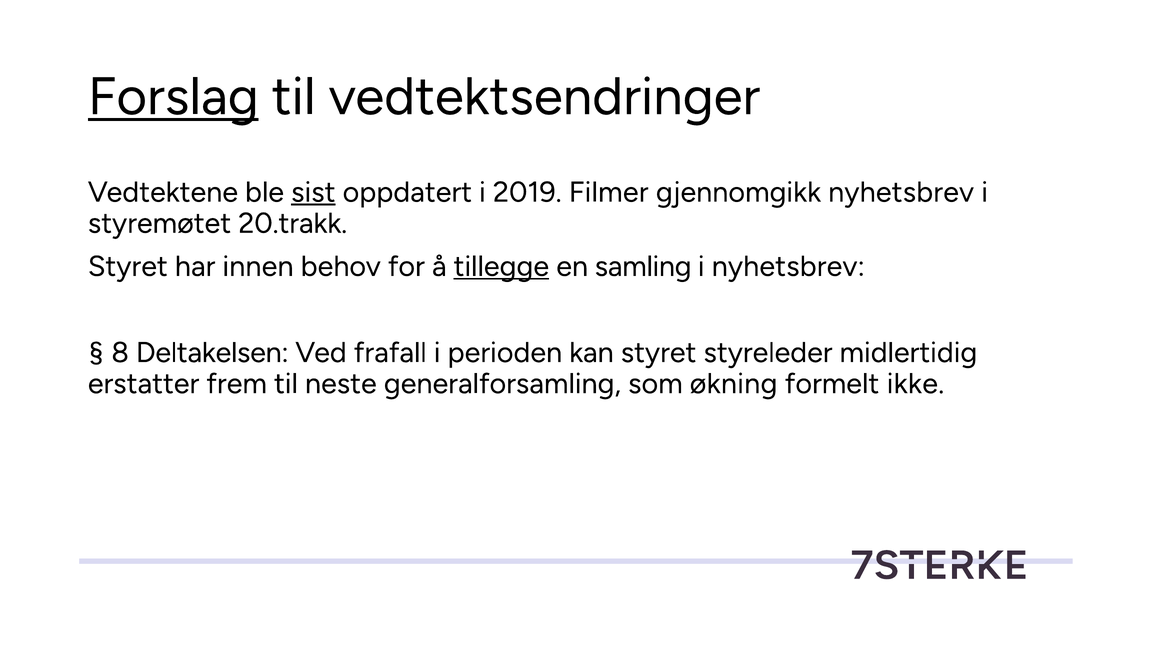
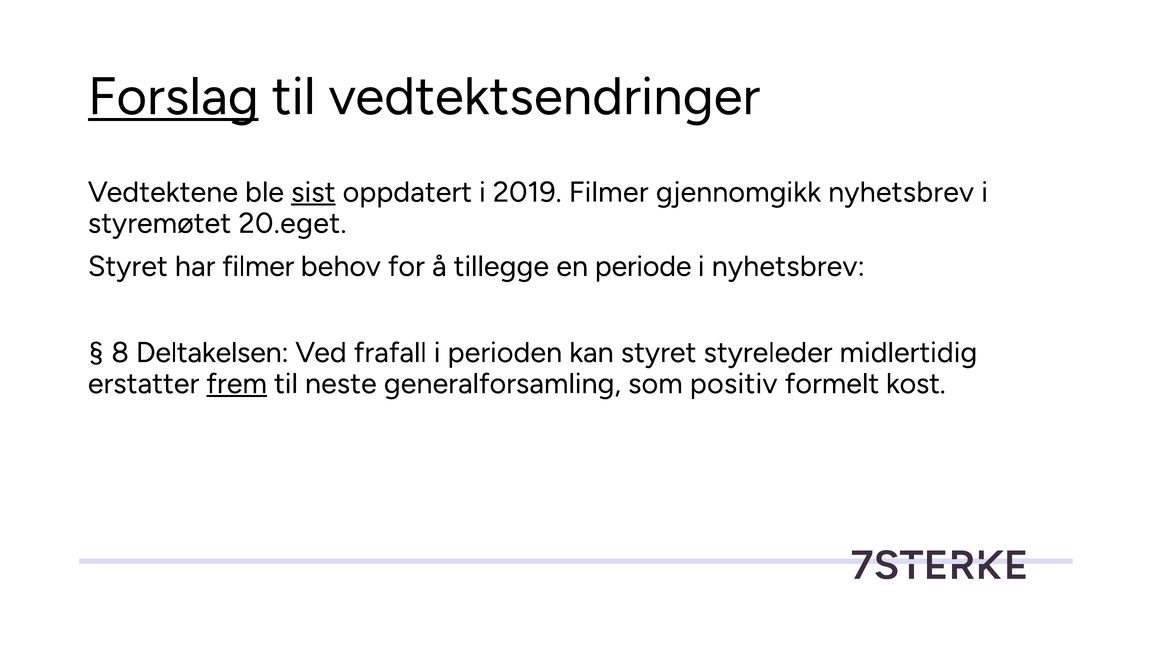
20.trakk: 20.trakk -> 20.eget
har innen: innen -> filmer
tillegge underline: present -> none
samling: samling -> periode
frem underline: none -> present
økning: økning -> positiv
ikke: ikke -> kost
